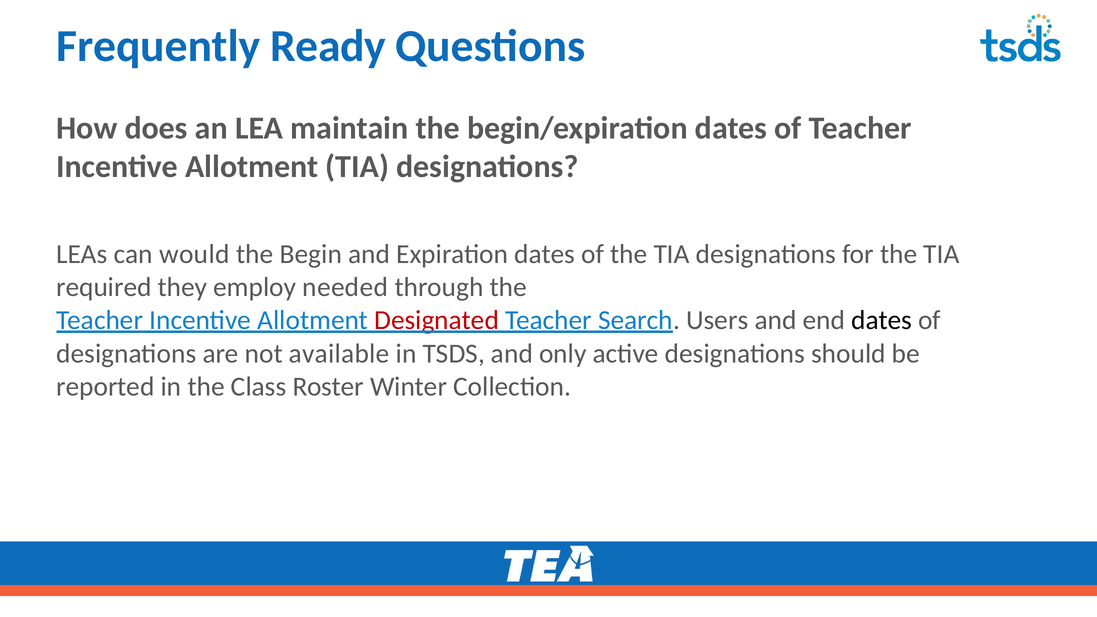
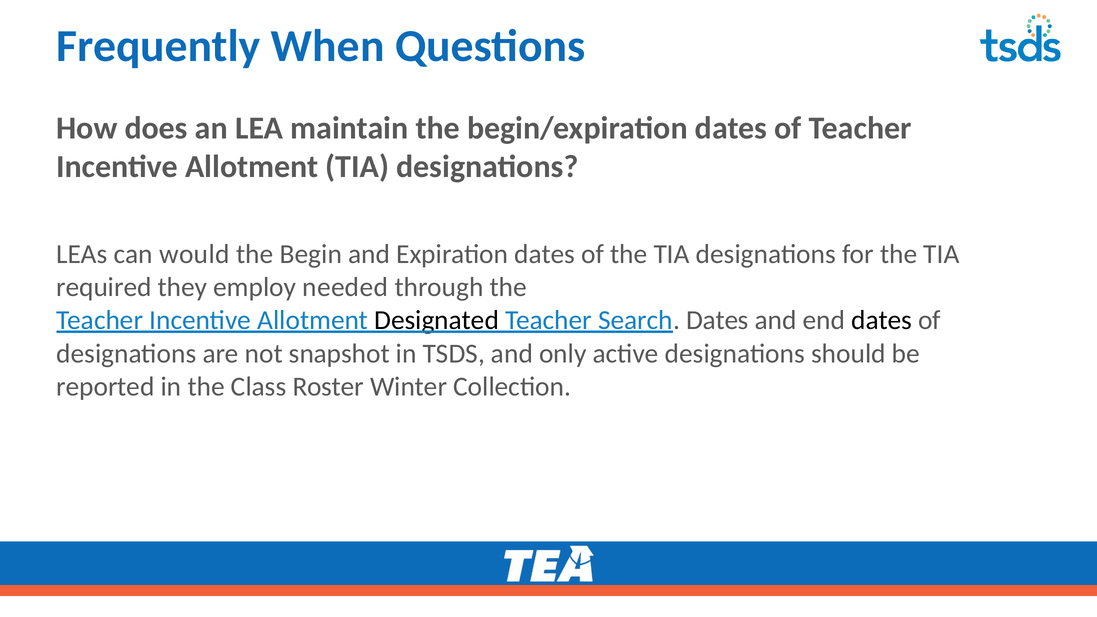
Ready: Ready -> When
Designated colour: red -> black
Search Users: Users -> Dates
available: available -> snapshot
